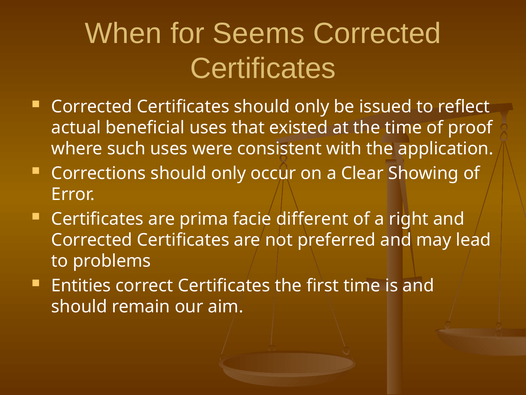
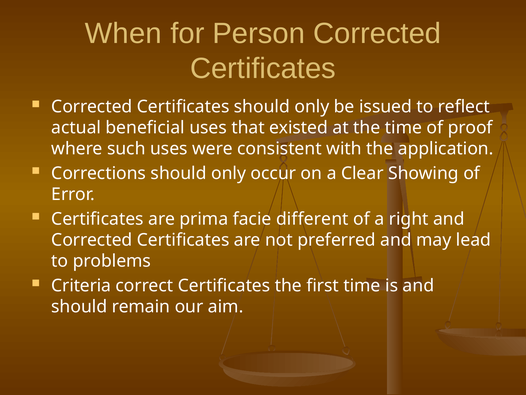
Seems: Seems -> Person
Entities: Entities -> Criteria
